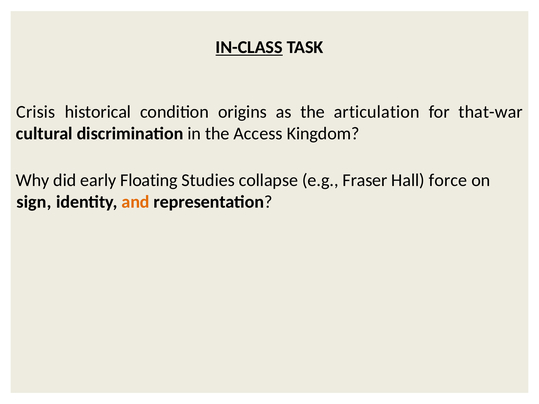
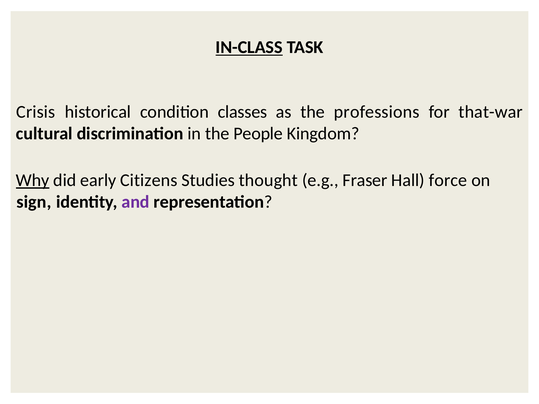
origins: origins -> classes
articulation: articulation -> professions
Access: Access -> People
Why underline: none -> present
Floating: Floating -> Citizens
collapse: collapse -> thought
and colour: orange -> purple
